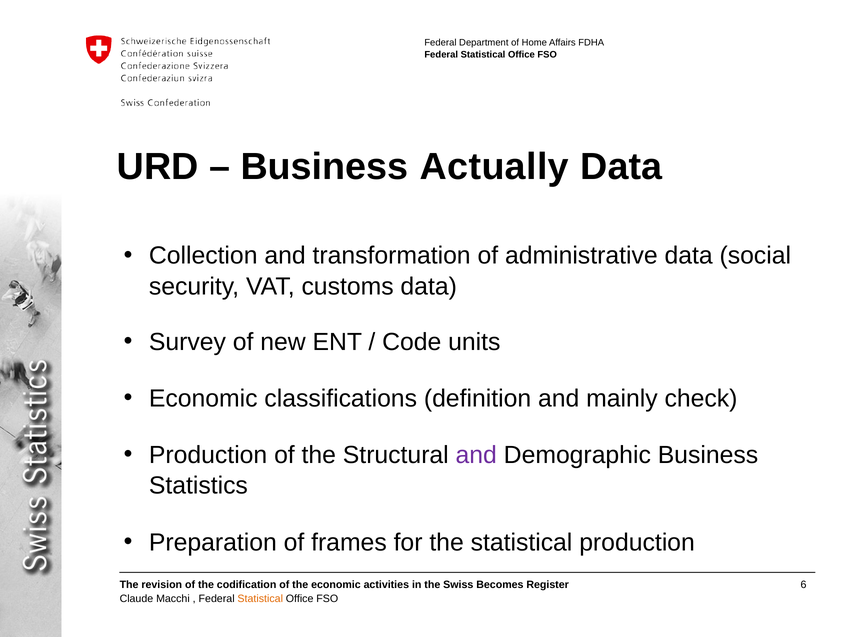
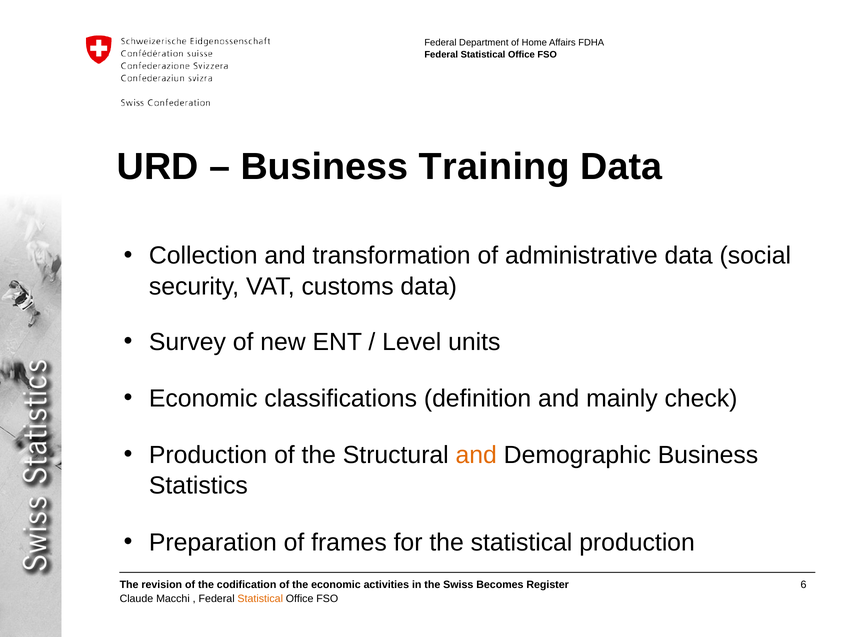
Actually: Actually -> Training
Code: Code -> Level
and at (476, 455) colour: purple -> orange
